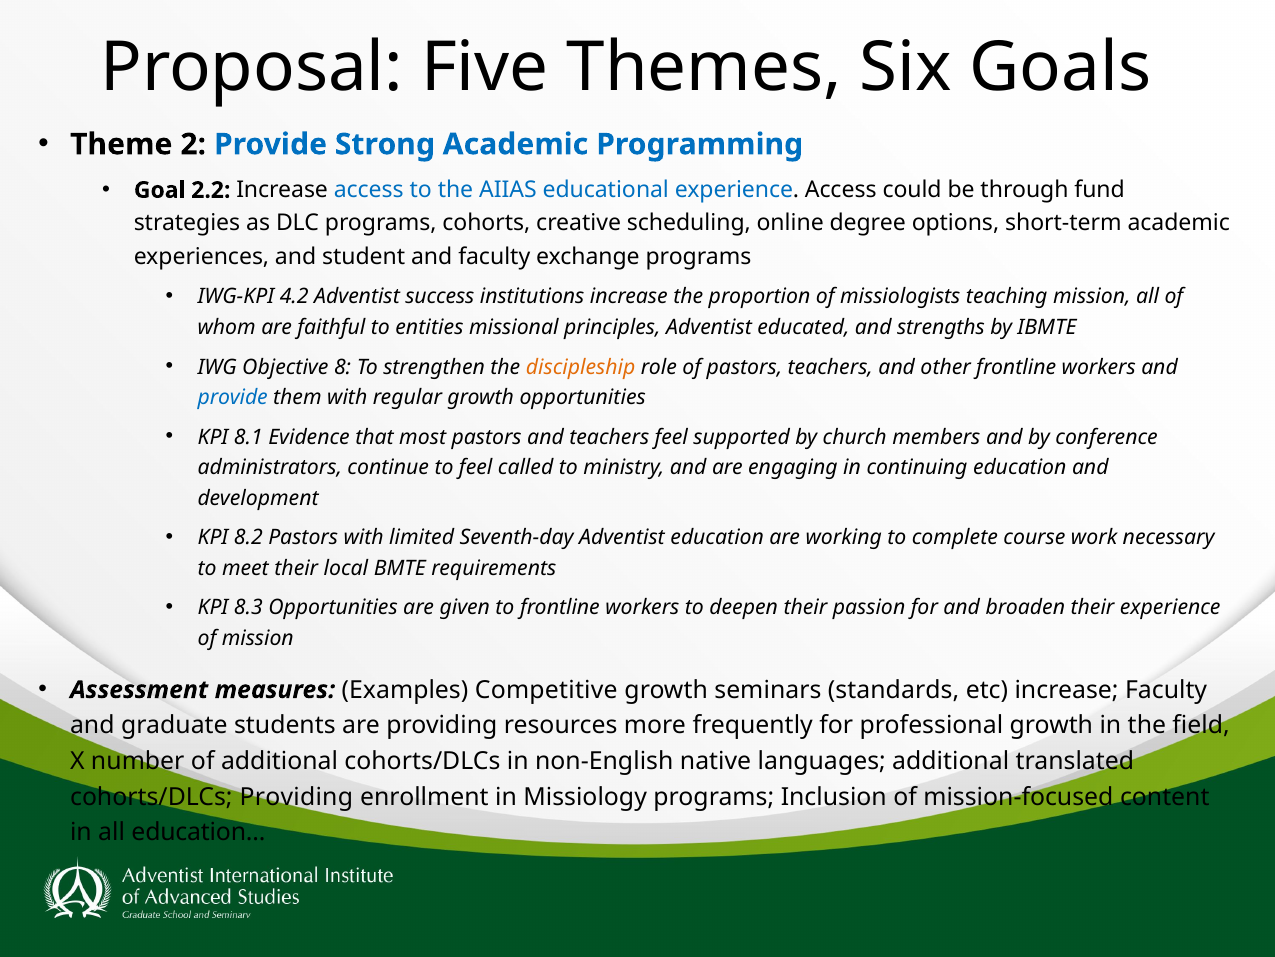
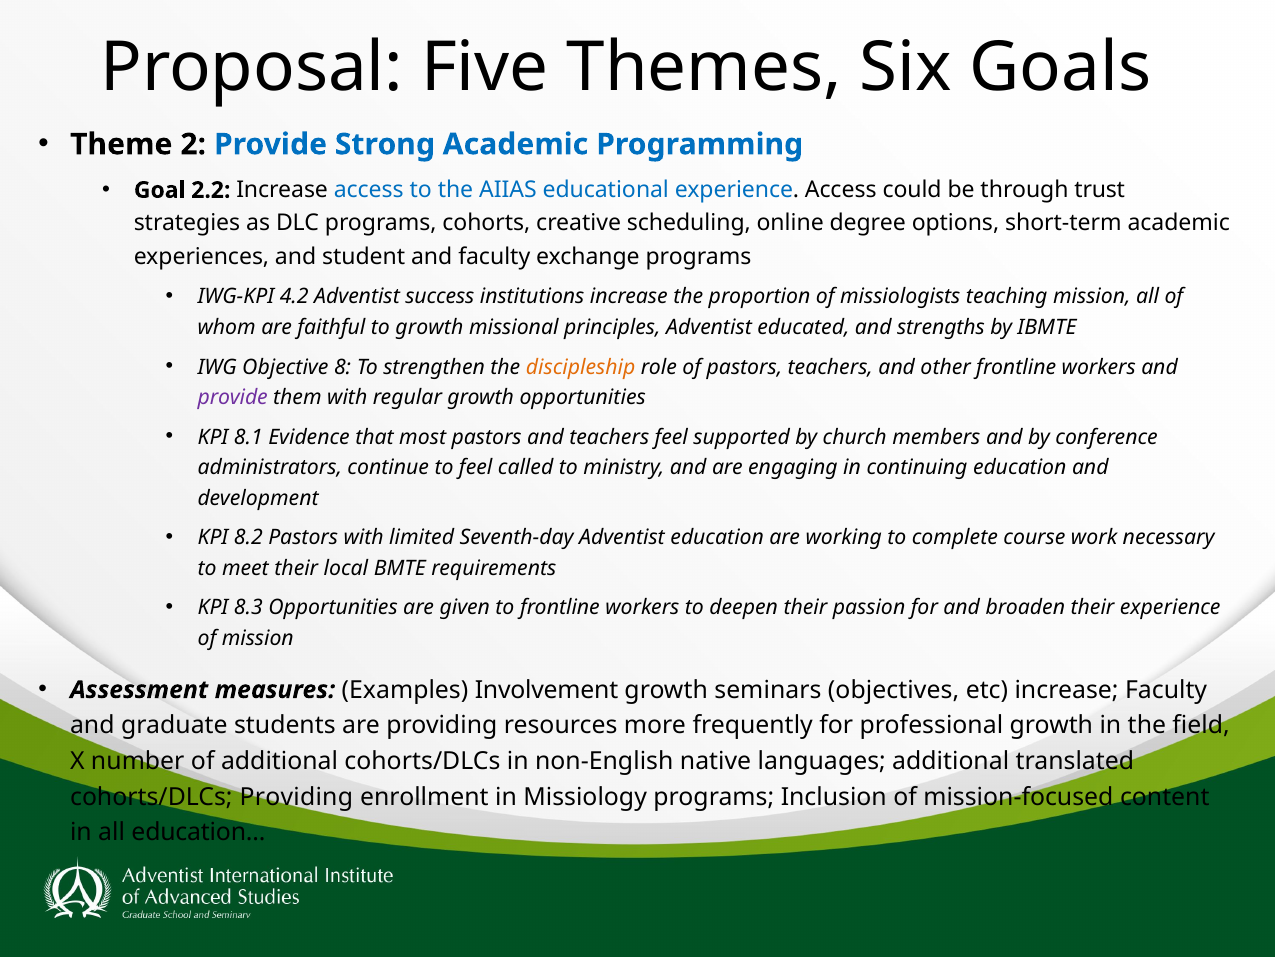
fund: fund -> trust
to entities: entities -> growth
provide at (233, 397) colour: blue -> purple
Competitive: Competitive -> Involvement
standards: standards -> objectives
